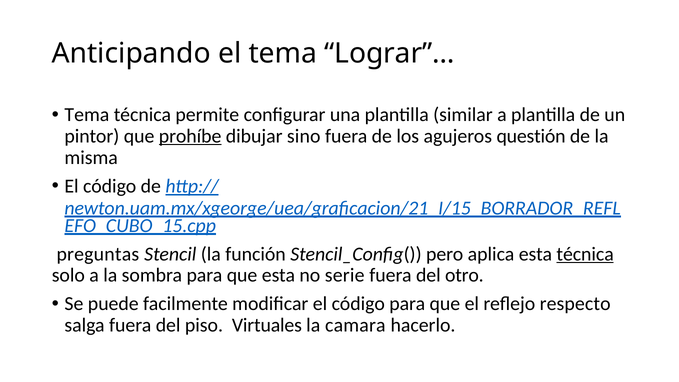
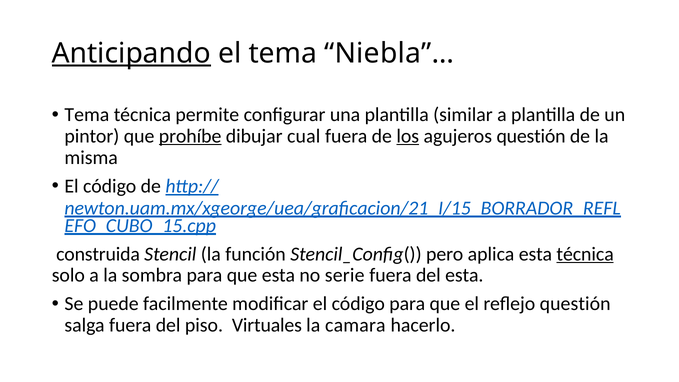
Anticipando underline: none -> present
Lograr”…: Lograr”… -> Niebla”…
sino: sino -> cual
los underline: none -> present
preguntas: preguntas -> construida
del otro: otro -> esta
reflejo respecto: respecto -> questión
